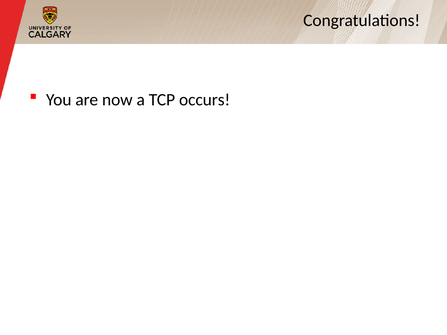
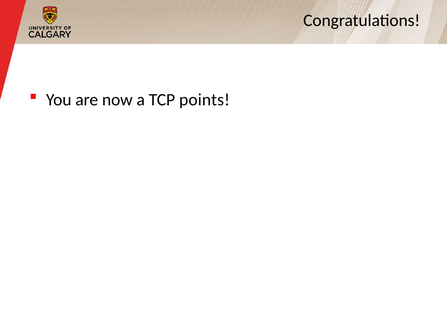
occurs: occurs -> points
